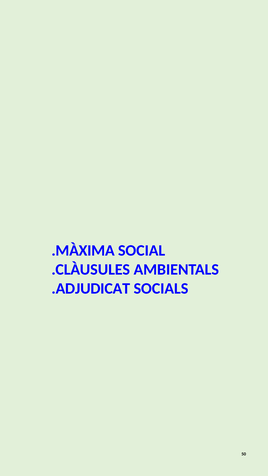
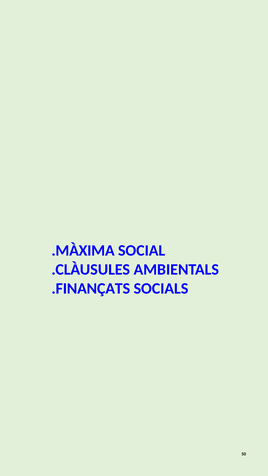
.ADJUDICAT: .ADJUDICAT -> .FINANÇATS
